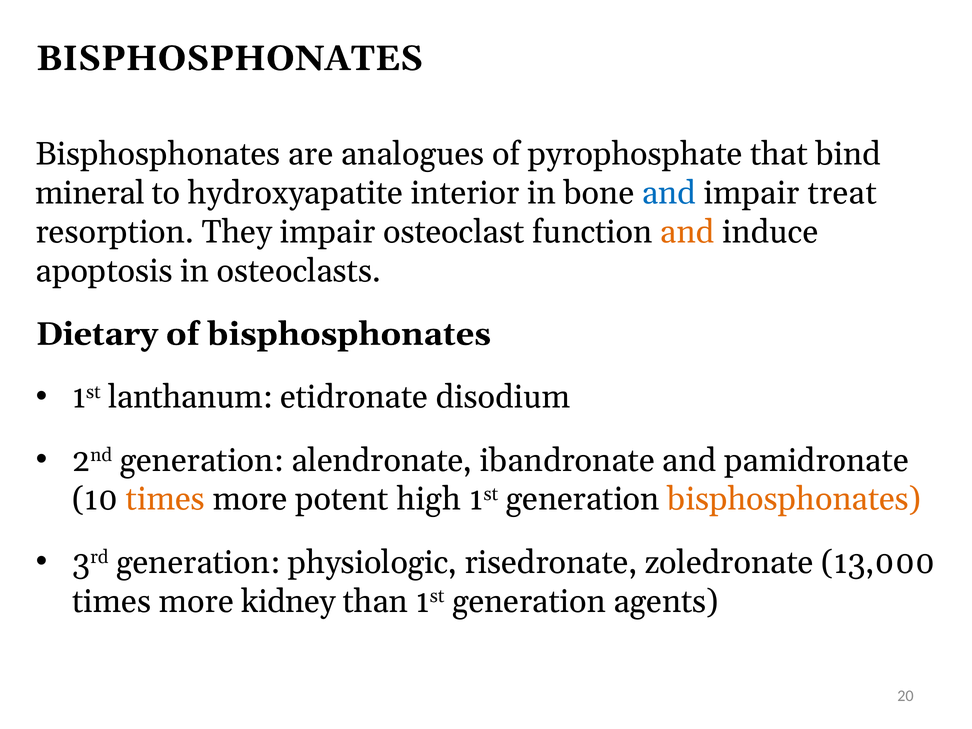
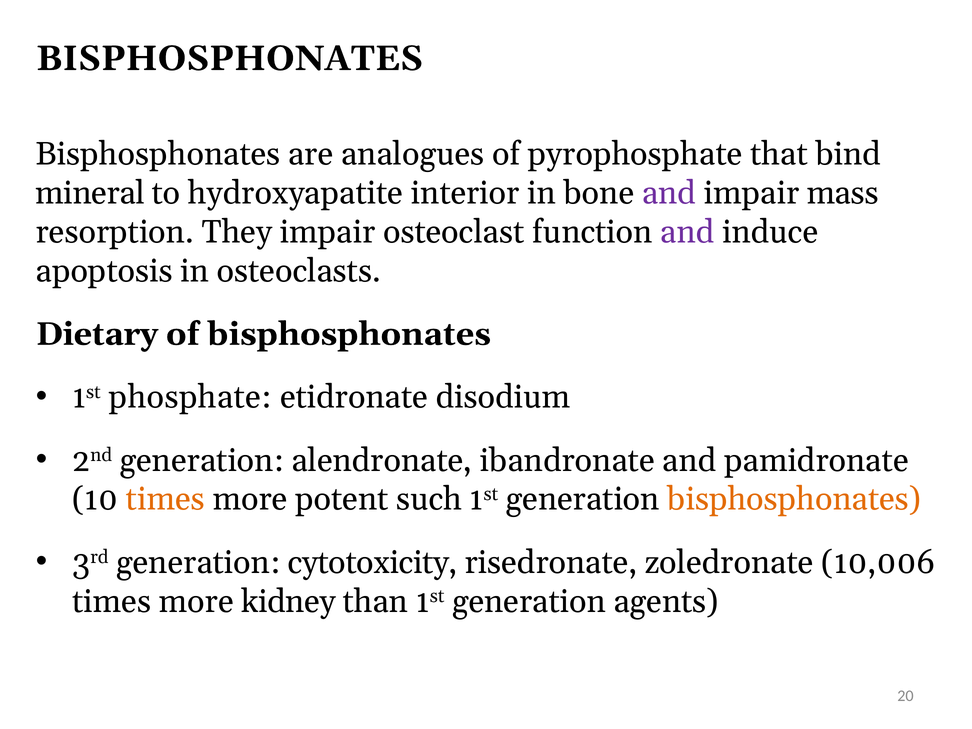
and at (669, 193) colour: blue -> purple
treat: treat -> mass
and at (687, 232) colour: orange -> purple
lanthanum: lanthanum -> phosphate
high: high -> such
physiologic: physiologic -> cytotoxicity
13,000: 13,000 -> 10,006
